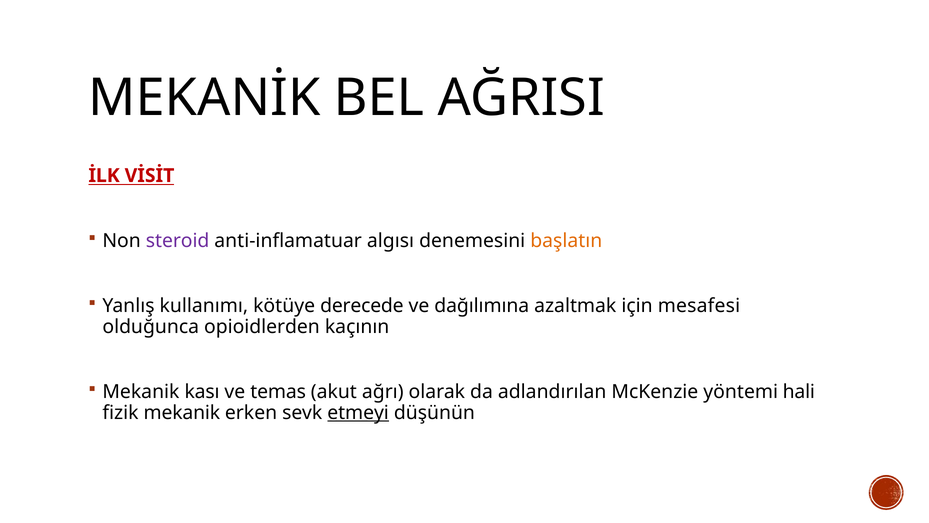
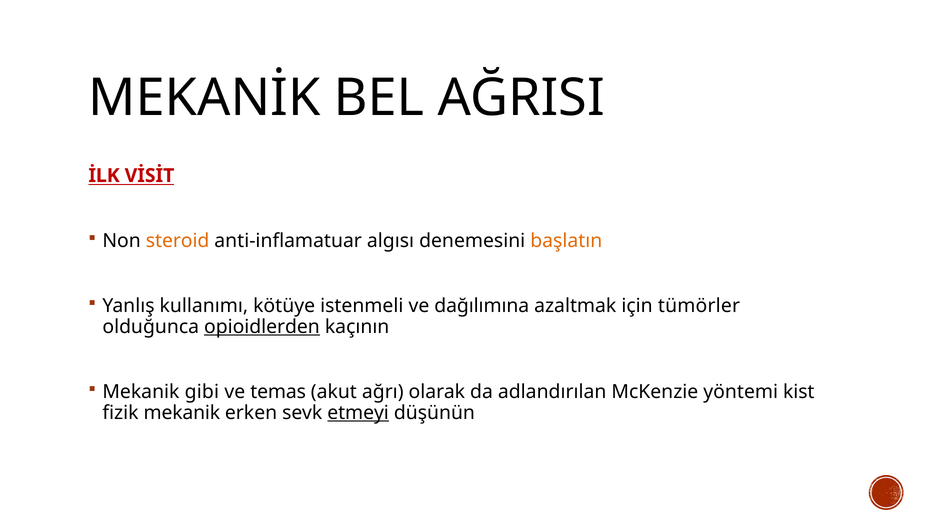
steroid colour: purple -> orange
derecede: derecede -> istenmeli
mesafesi: mesafesi -> tümörler
opioidlerden underline: none -> present
kası: kası -> gibi
hali: hali -> kist
